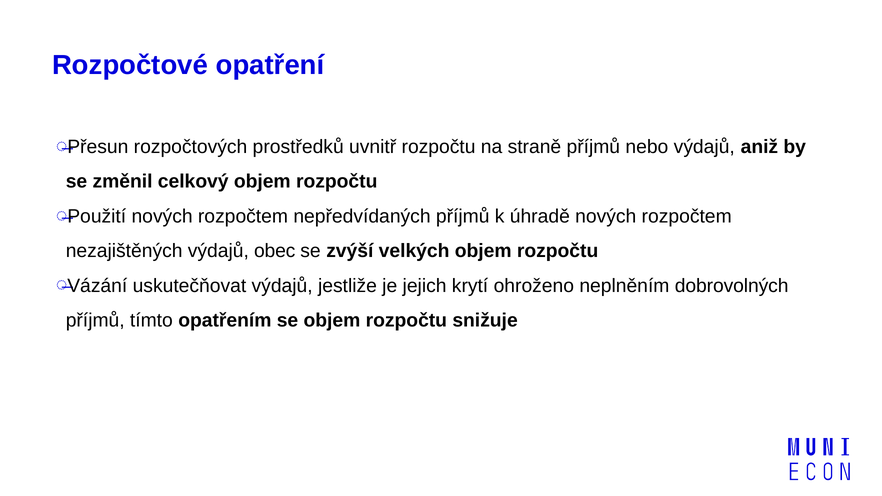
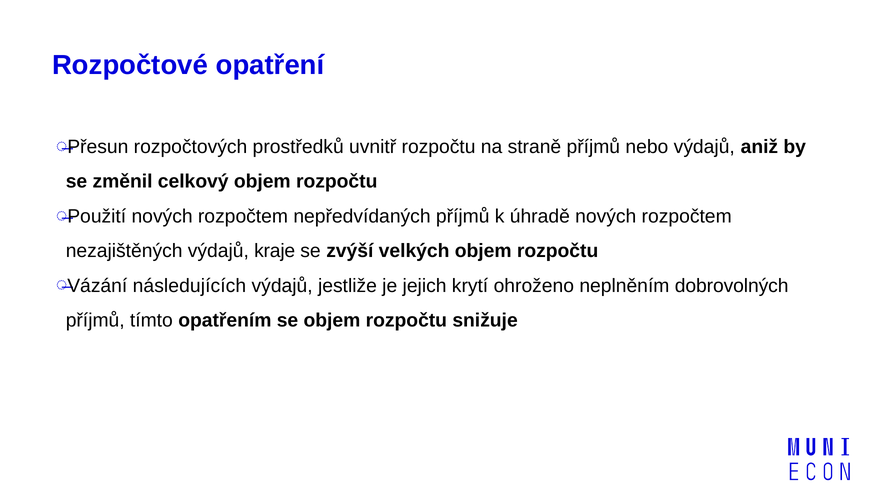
obec: obec -> kraje
uskutečňovat: uskutečňovat -> následujících
